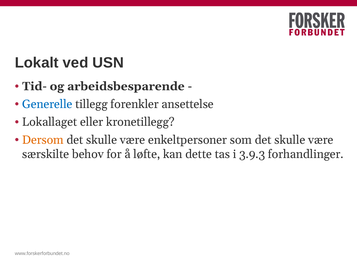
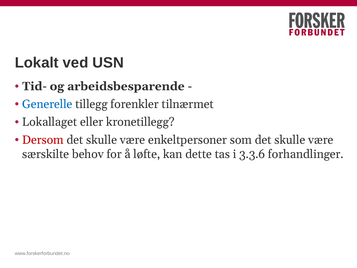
ansettelse: ansettelse -> tilnærmet
Dersom colour: orange -> red
3.9.3: 3.9.3 -> 3.3.6
